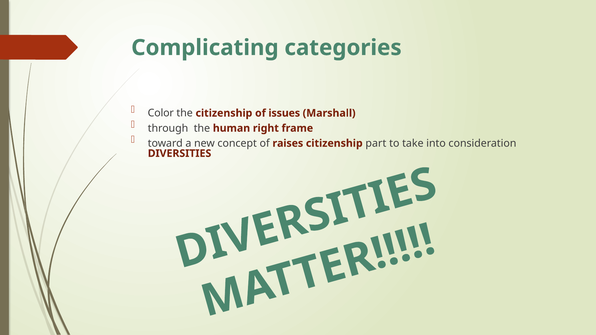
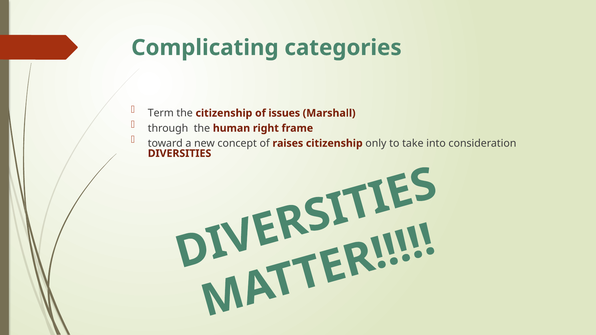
Color: Color -> Term
part: part -> only
